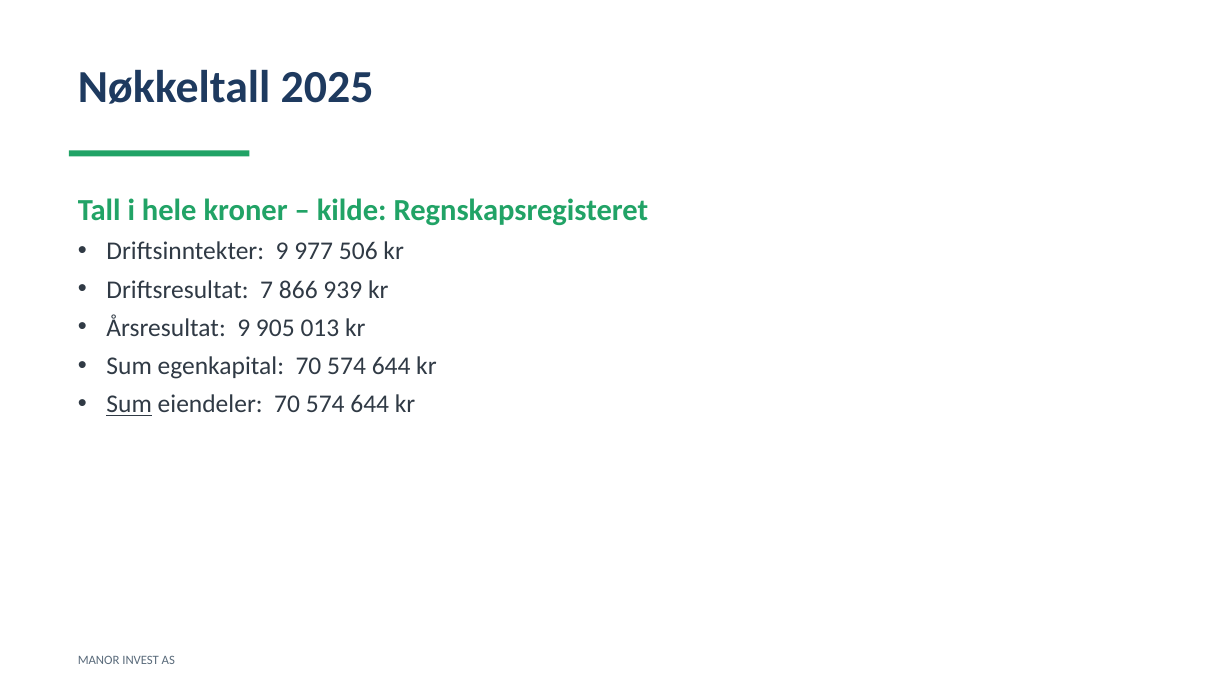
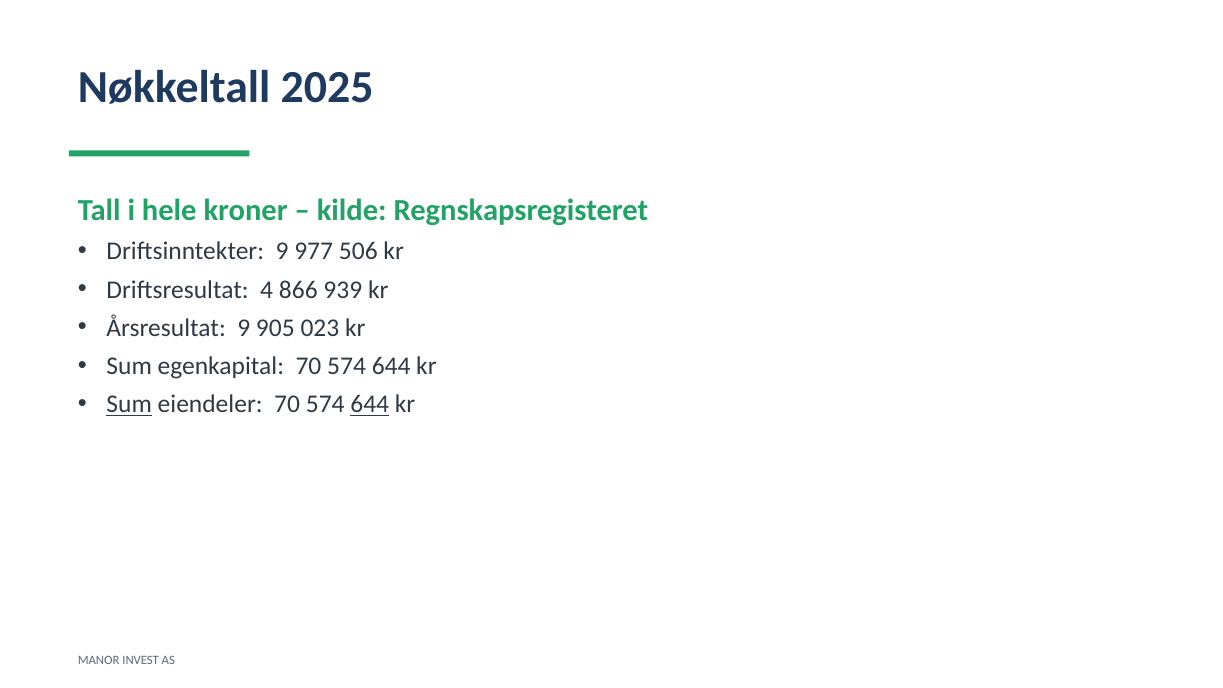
7: 7 -> 4
013: 013 -> 023
644 at (370, 404) underline: none -> present
